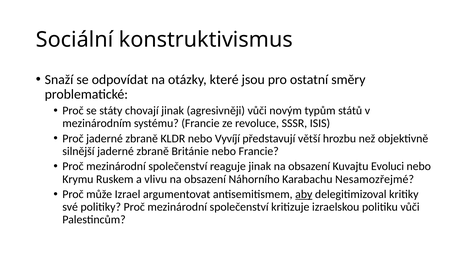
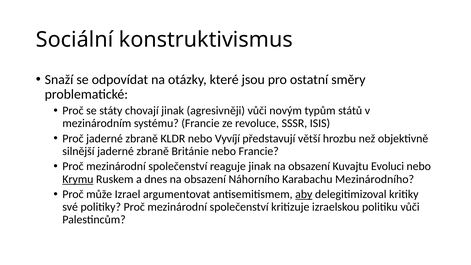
Krymu underline: none -> present
vlivu: vlivu -> dnes
Nesamozřejmé: Nesamozřejmé -> Mezinárodního
